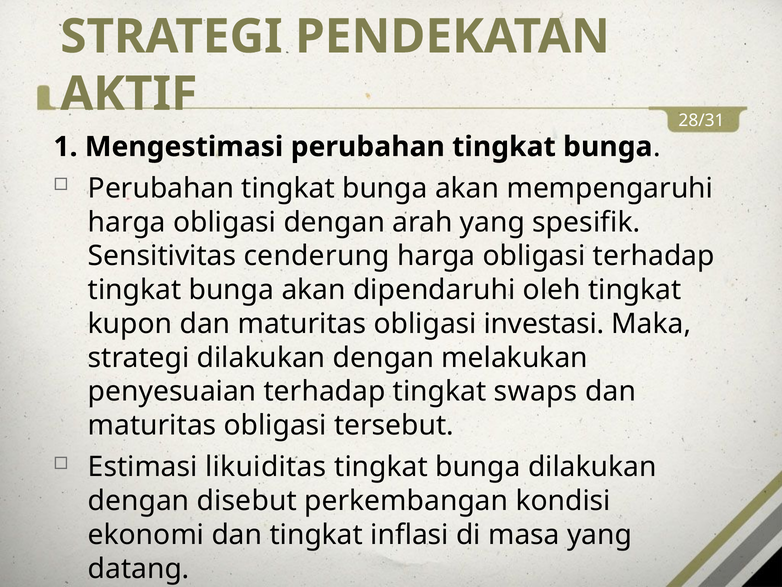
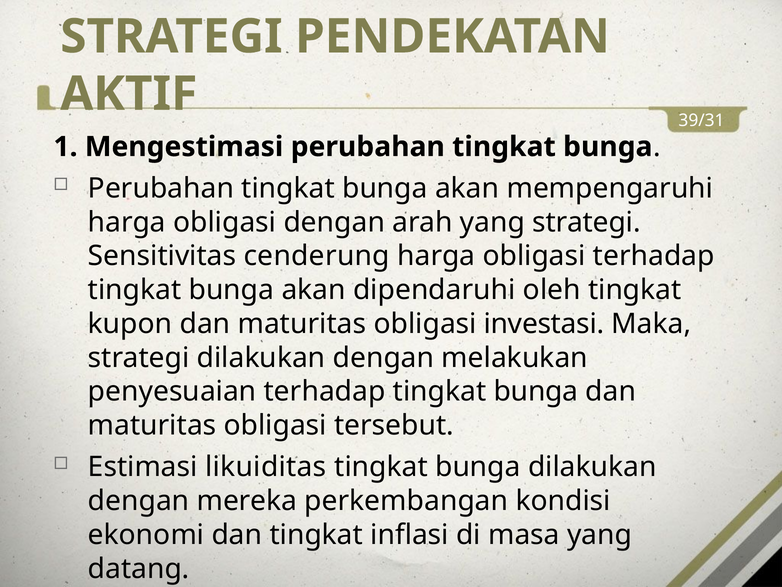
28/31: 28/31 -> 39/31
yang spesifik: spesifik -> strategi
penyesuaian terhadap tingkat swaps: swaps -> bunga
disebut: disebut -> mereka
